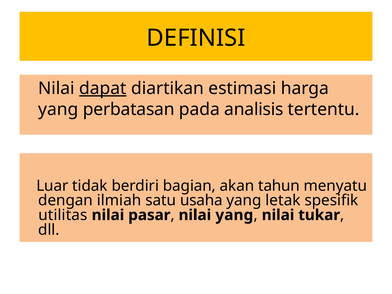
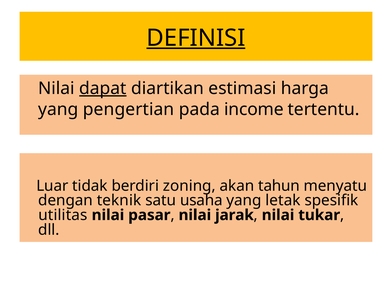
DEFINISI underline: none -> present
perbatasan: perbatasan -> pengertian
analisis: analisis -> income
bagian: bagian -> zoning
ilmiah: ilmiah -> teknik
nilai yang: yang -> jarak
